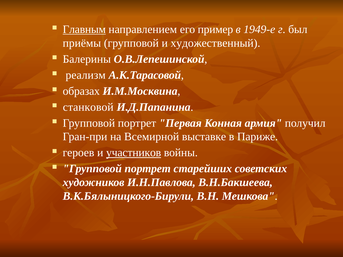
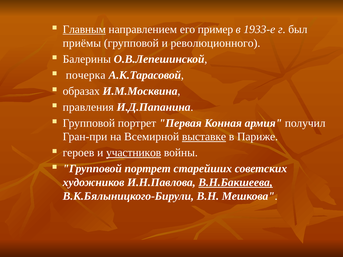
1949-е: 1949-е -> 1933-е
художественный: художественный -> революционного
реализм: реализм -> почерка
станковой: станковой -> правления
выставке underline: none -> present
В.Н.Бакшеева underline: none -> present
